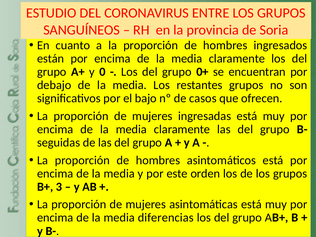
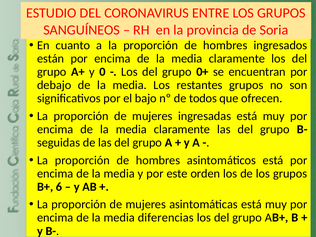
casos: casos -> todos
3: 3 -> 6
